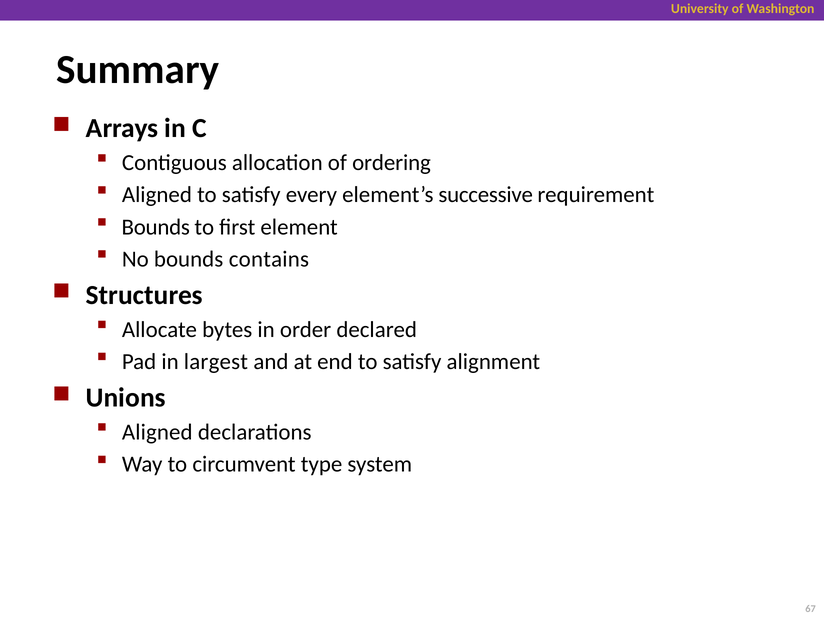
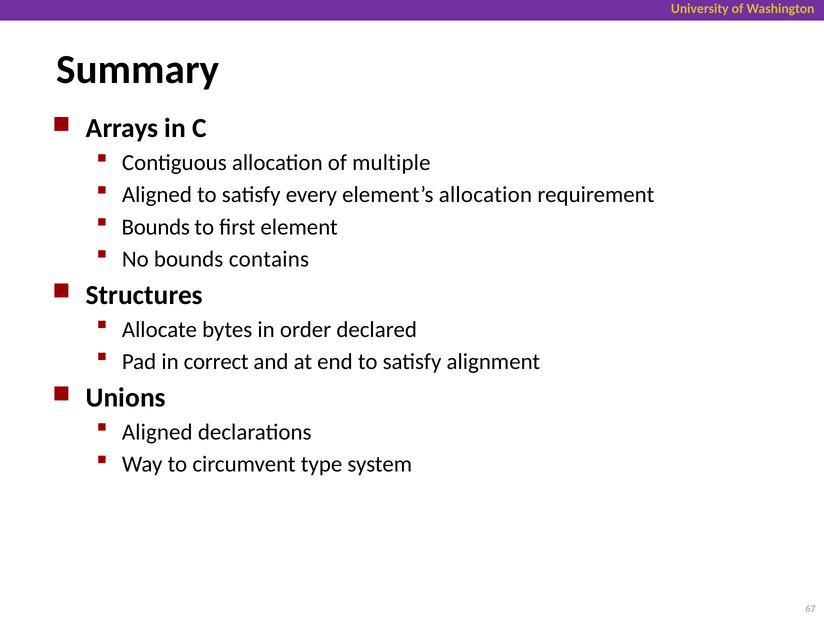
ordering: ordering -> multiple
element’s successive: successive -> allocation
largest: largest -> correct
